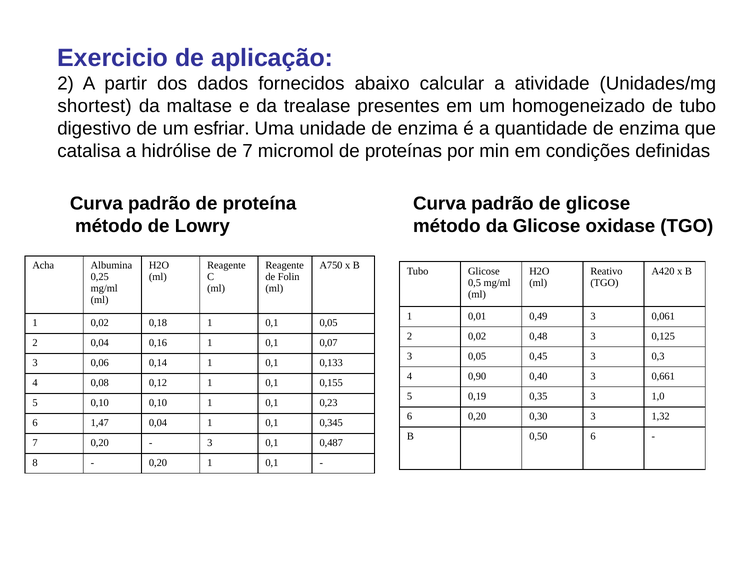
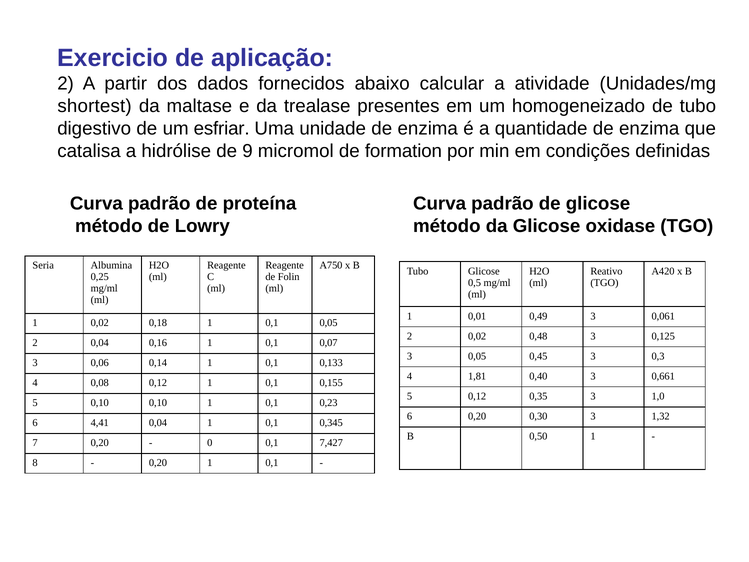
de 7: 7 -> 9
proteínas: proteínas -> formation
Acha: Acha -> Seria
0,90: 0,90 -> 1,81
5 0,19: 0,19 -> 0,12
1,47: 1,47 -> 4,41
0,50 6: 6 -> 1
3 at (210, 443): 3 -> 0
0,487: 0,487 -> 7,427
